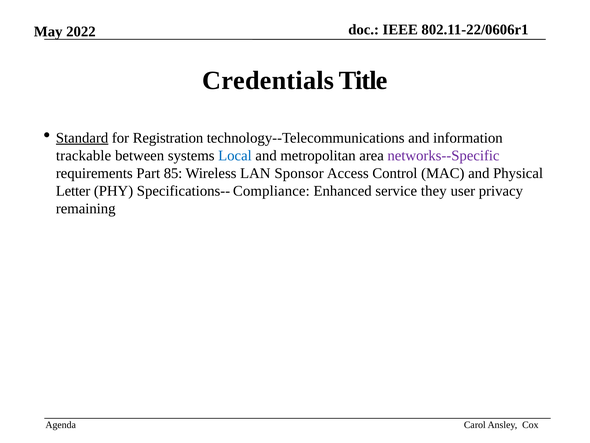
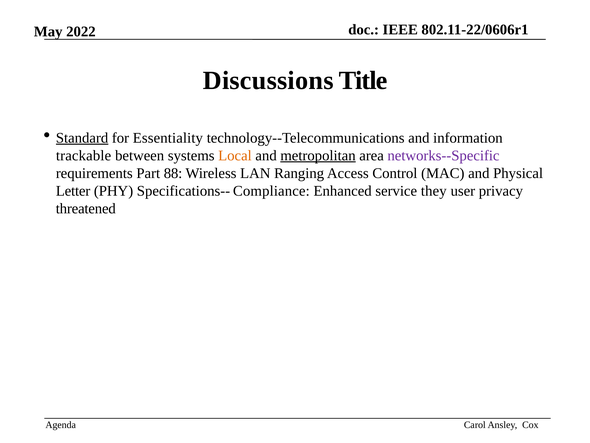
Credentials: Credentials -> Discussions
Registration: Registration -> Essentiality
Local colour: blue -> orange
metropolitan underline: none -> present
85: 85 -> 88
Sponsor: Sponsor -> Ranging
remaining: remaining -> threatened
